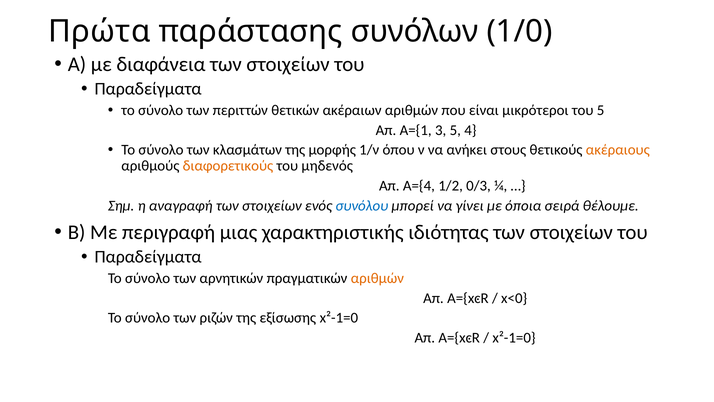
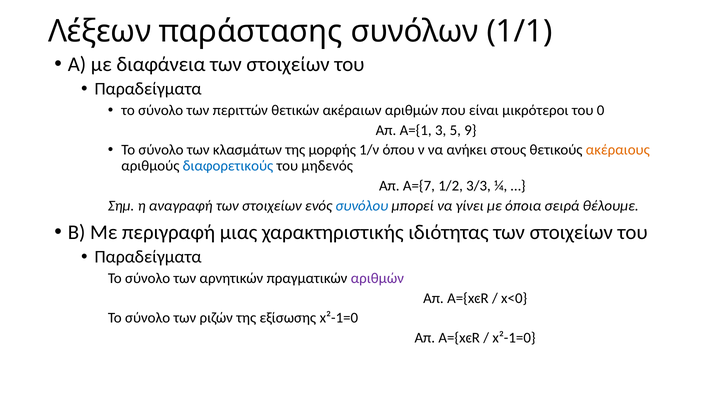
Πρώτα: Πρώτα -> Λέξεων
1/0: 1/0 -> 1/1
του 5: 5 -> 0
4: 4 -> 9
διαφορετικούς colour: orange -> blue
Α={4: Α={4 -> Α={7
0/3: 0/3 -> 3/3
αριθμών at (377, 278) colour: orange -> purple
